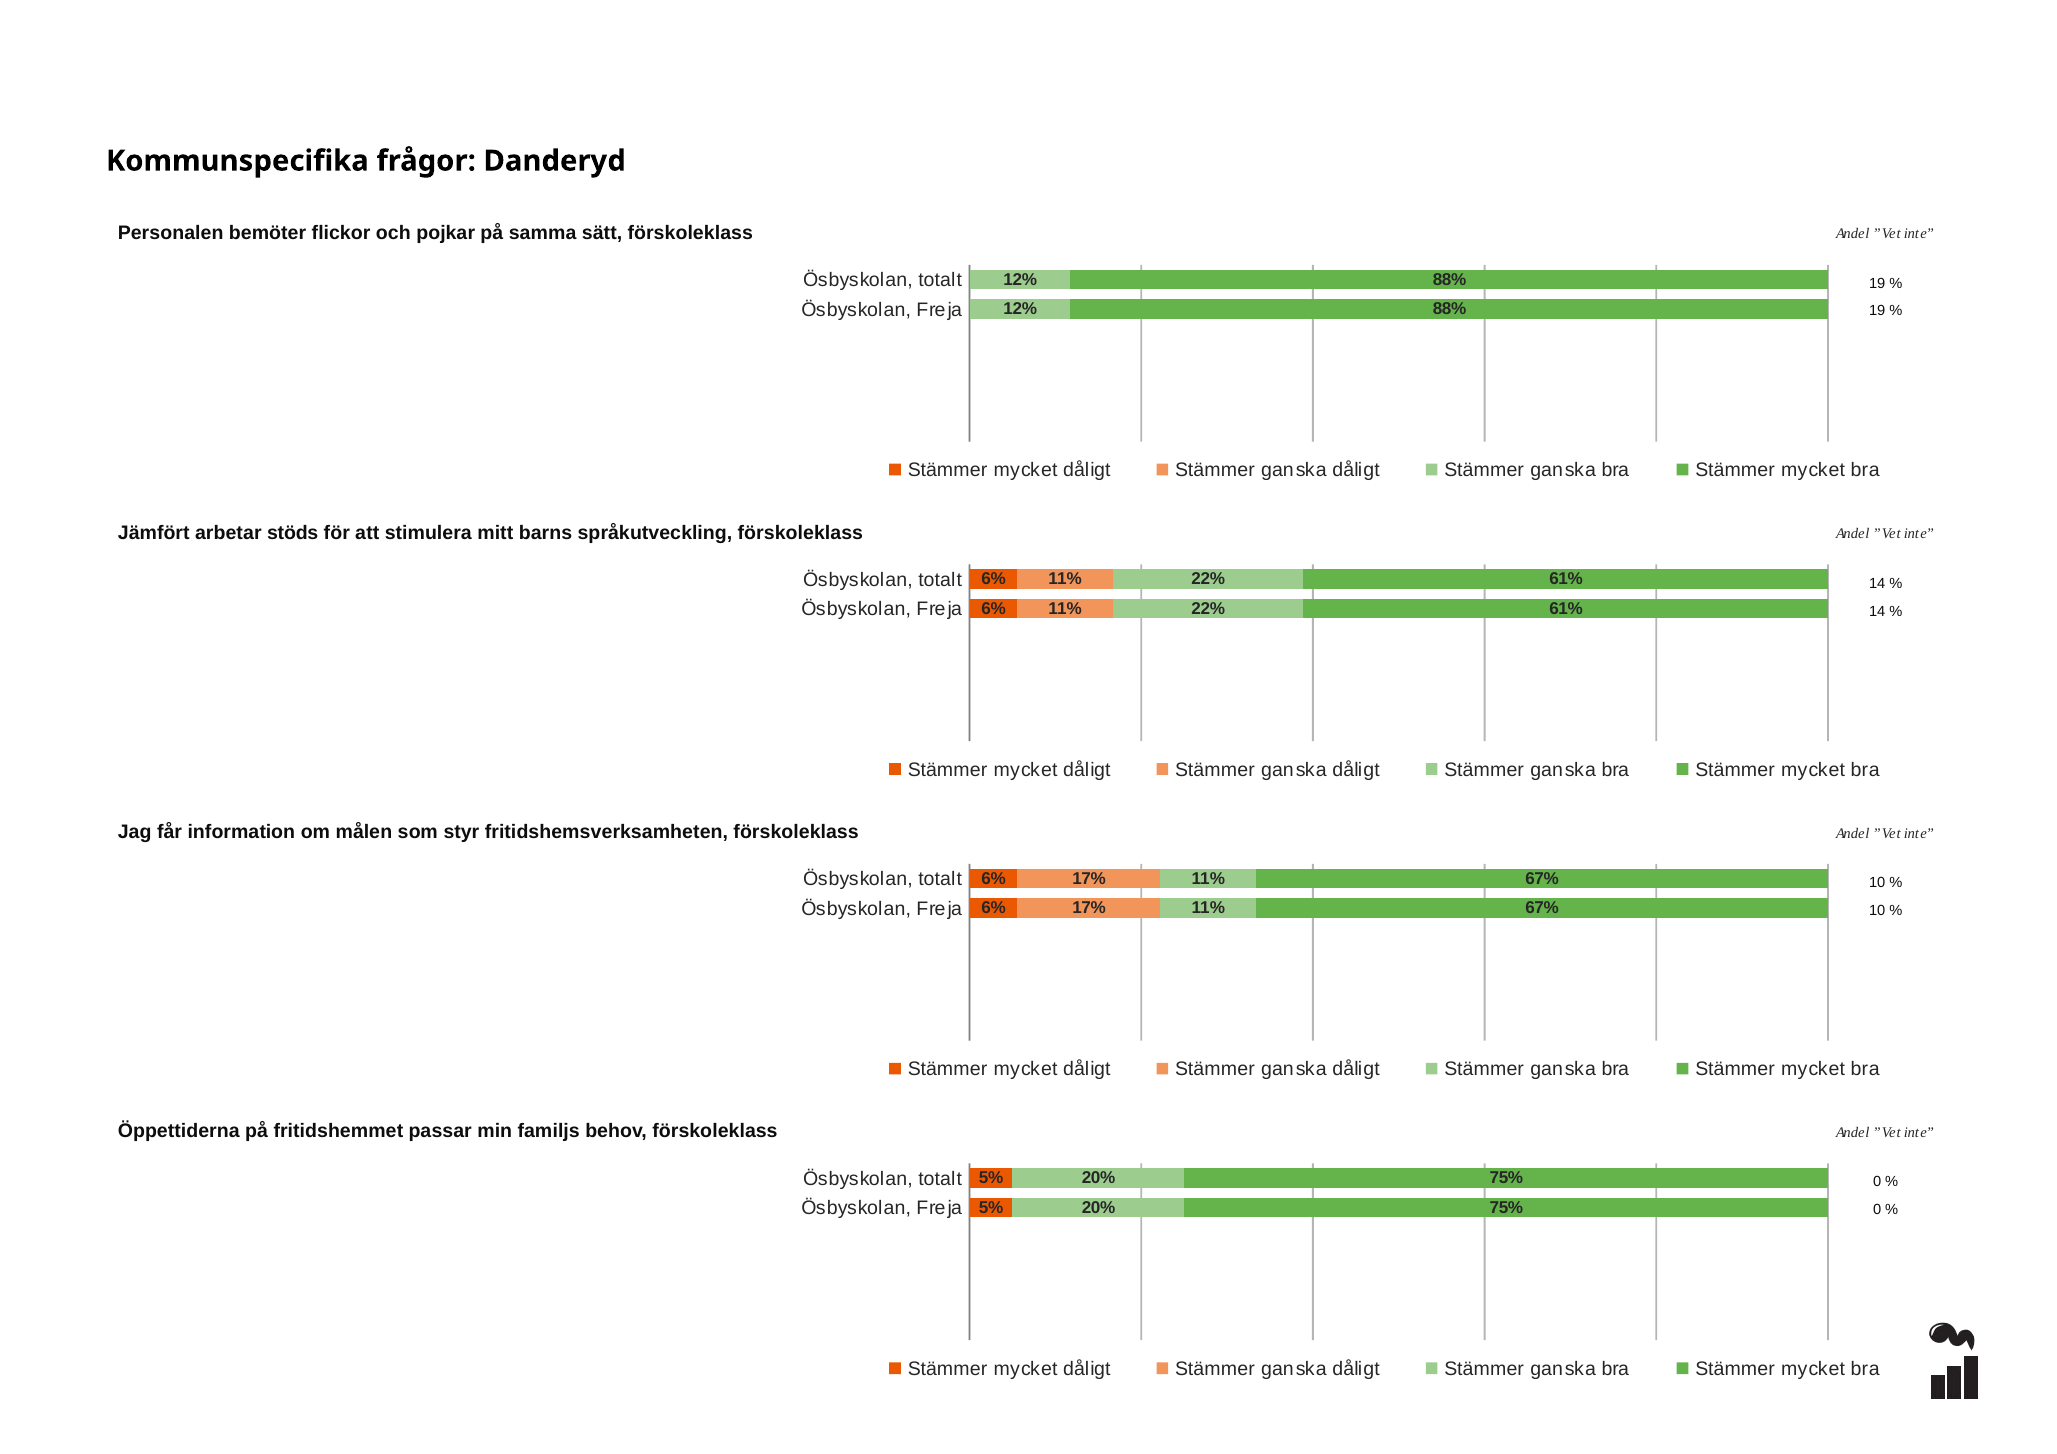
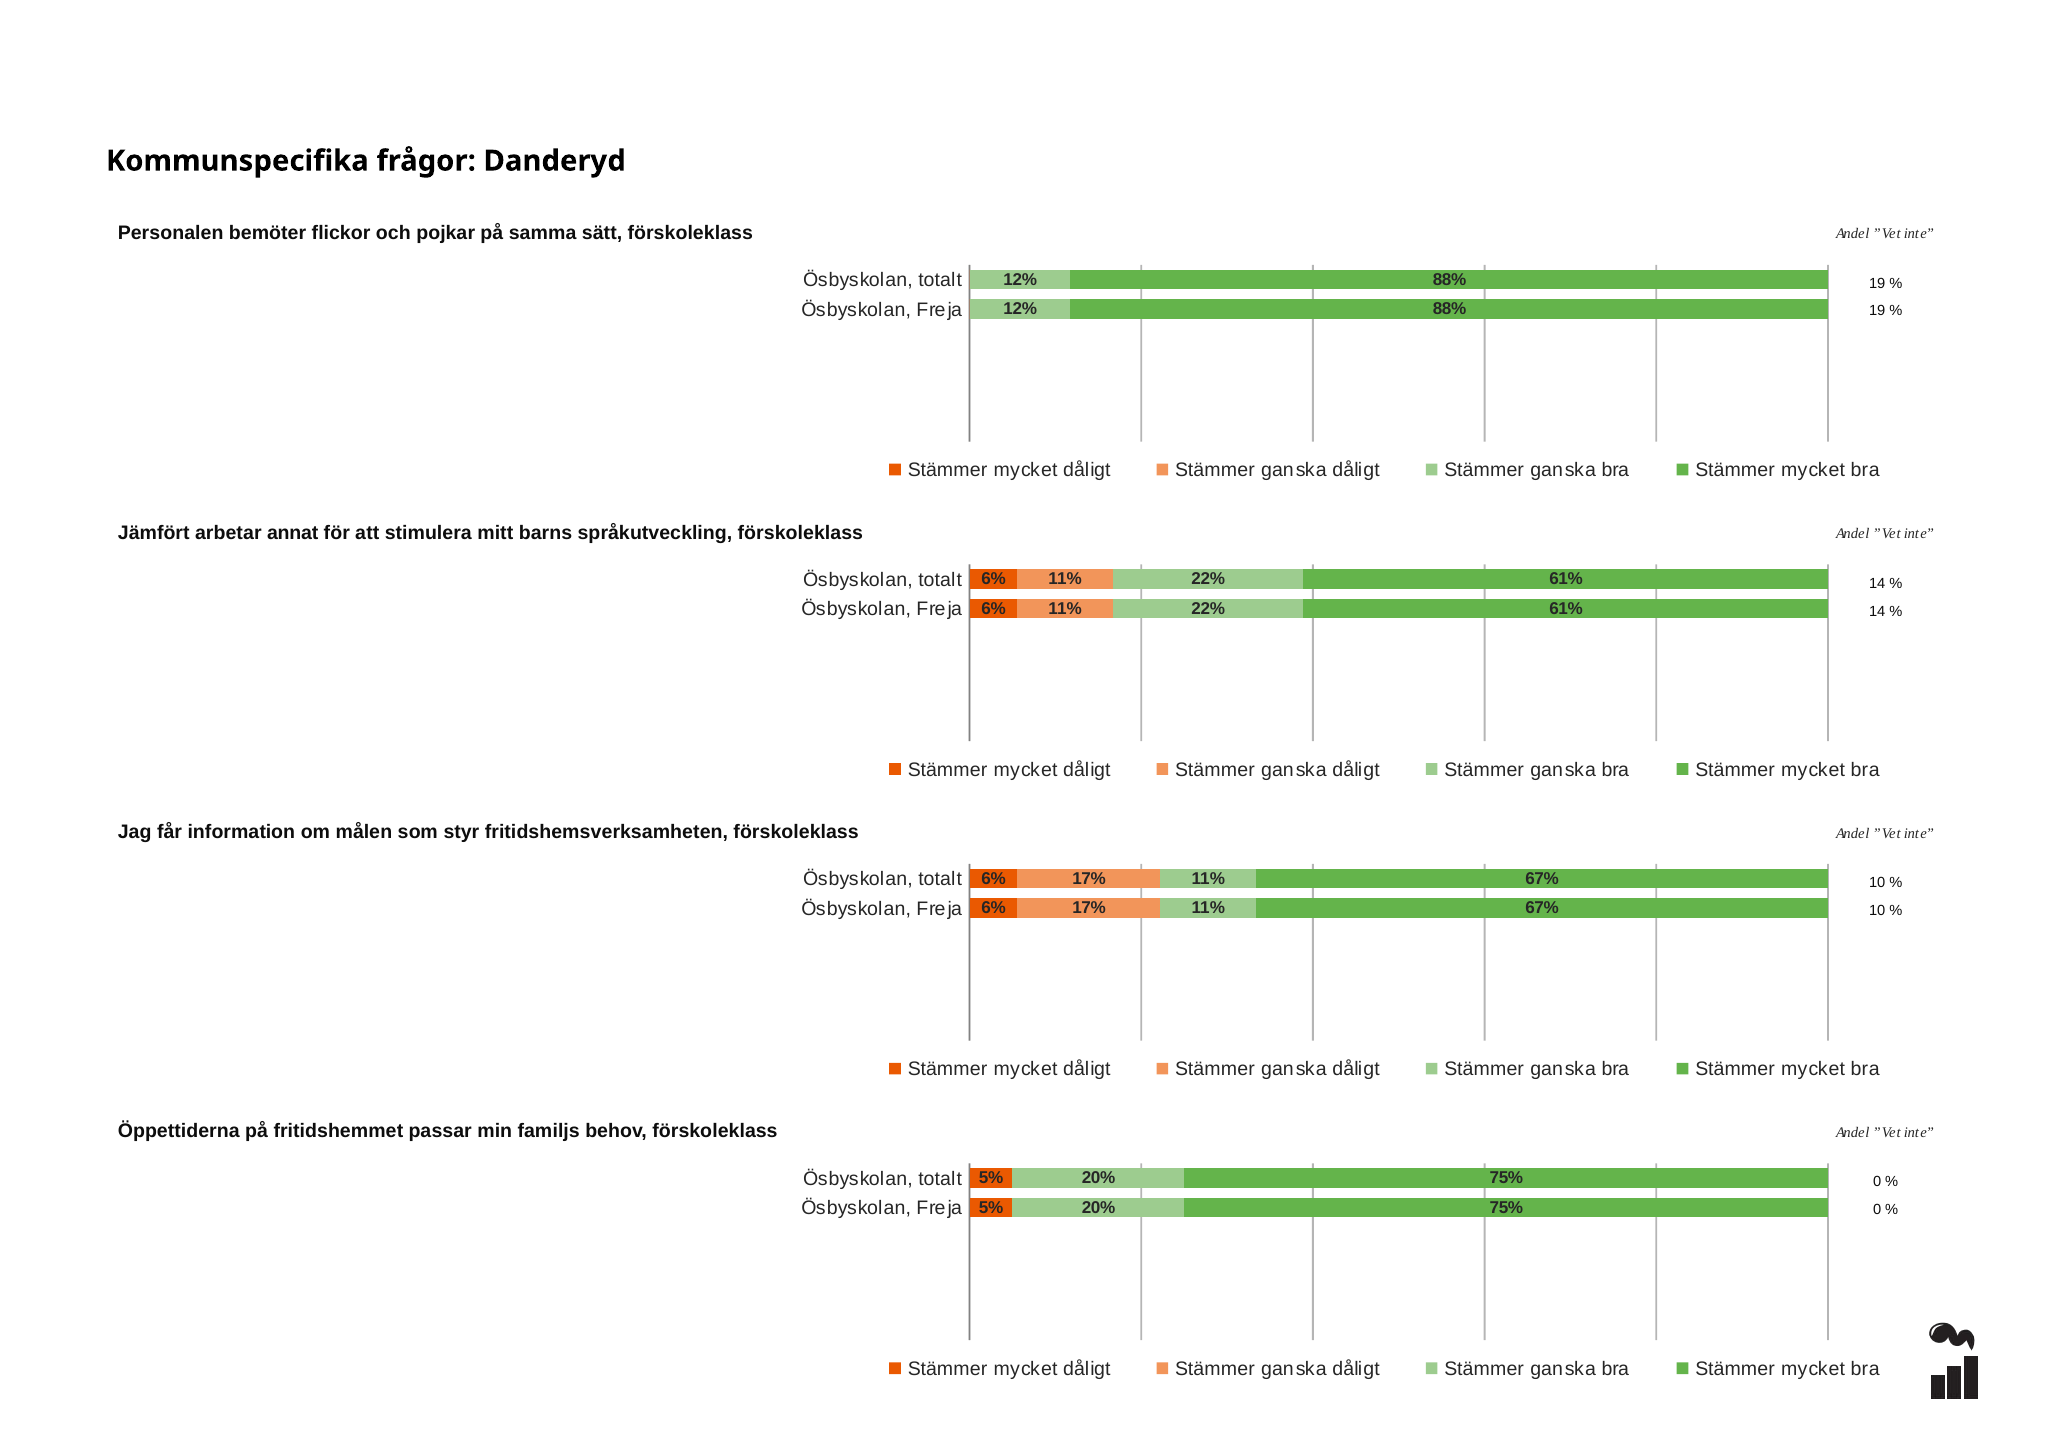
stöds: stöds -> annat
